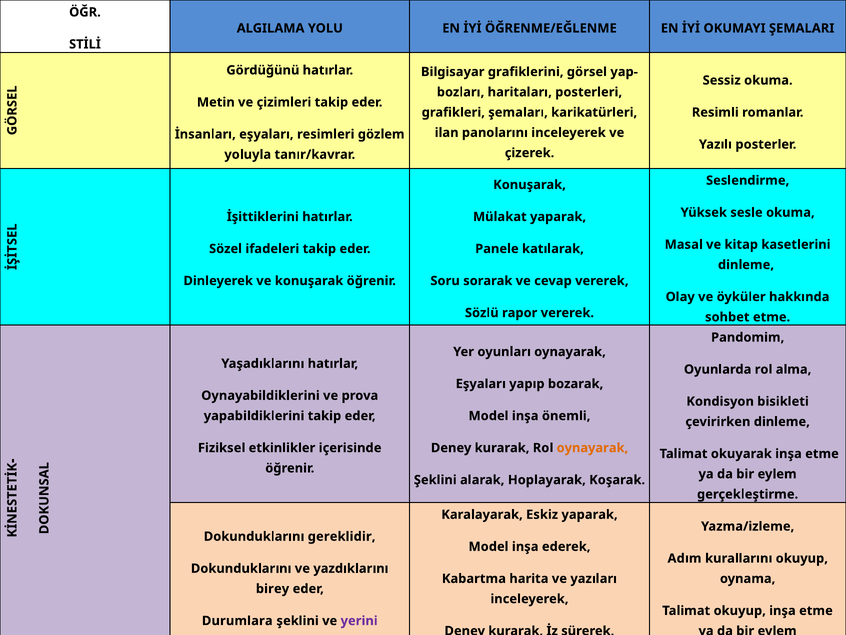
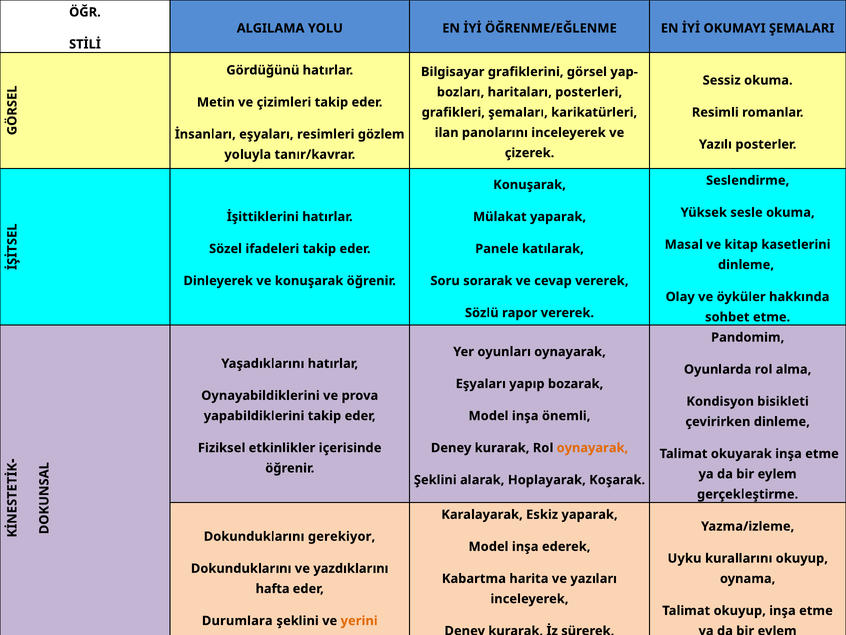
gereklidir: gereklidir -> gerekiyor
Adım: Adım -> Uyku
birey: birey -> hafta
yerini colour: purple -> orange
